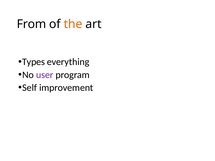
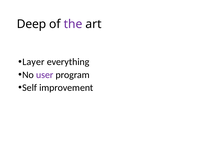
From: From -> Deep
the colour: orange -> purple
Types: Types -> Layer
